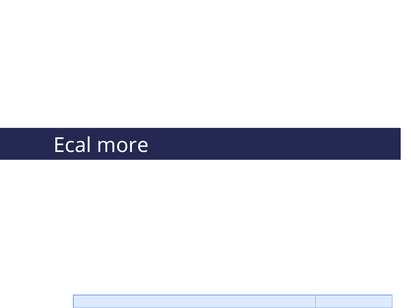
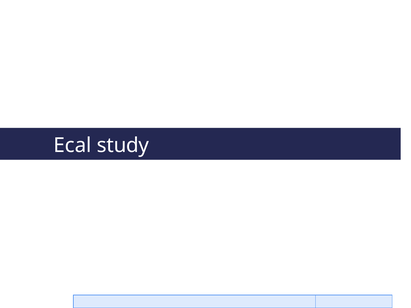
more: more -> study
